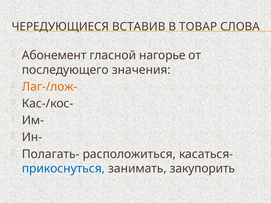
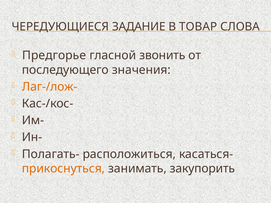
ВСТАВИВ: ВСТАВИВ -> ЗАДАНИЕ
Абонемент: Абонемент -> Предгорье
нагорье: нагорье -> звонить
прикоснуться colour: blue -> orange
